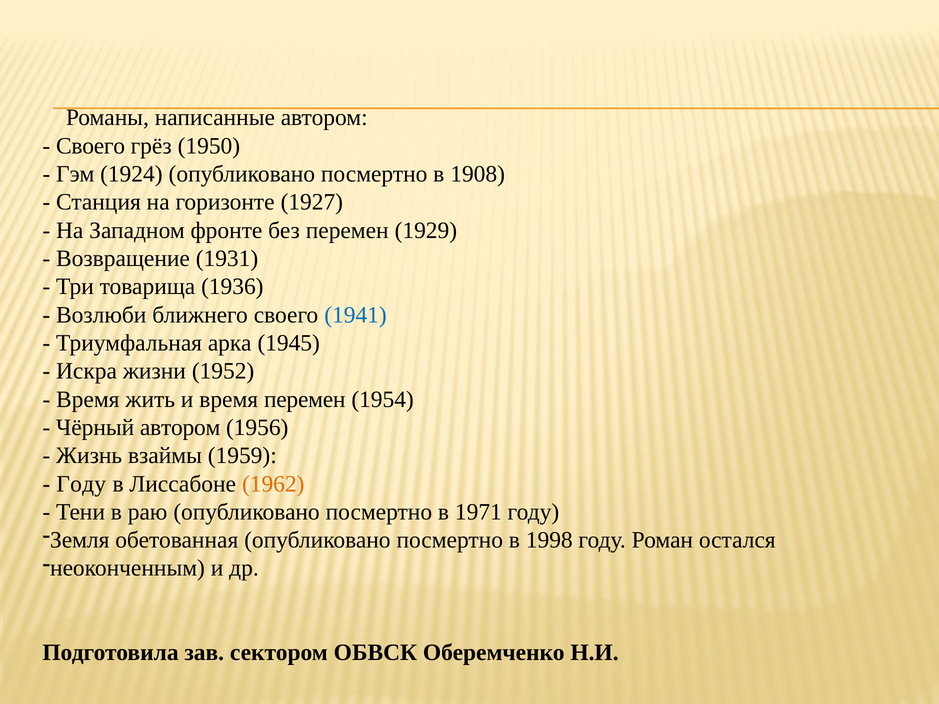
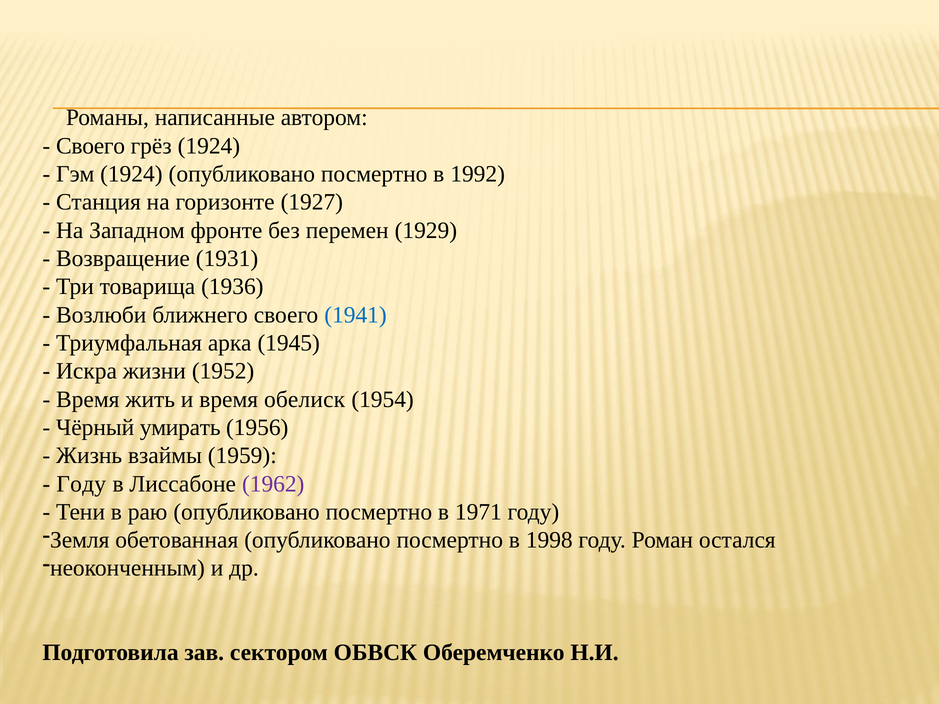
грёз 1950: 1950 -> 1924
1908: 1908 -> 1992
время перемен: перемен -> обелиск
Чёрный автором: автором -> умирать
1962 colour: orange -> purple
